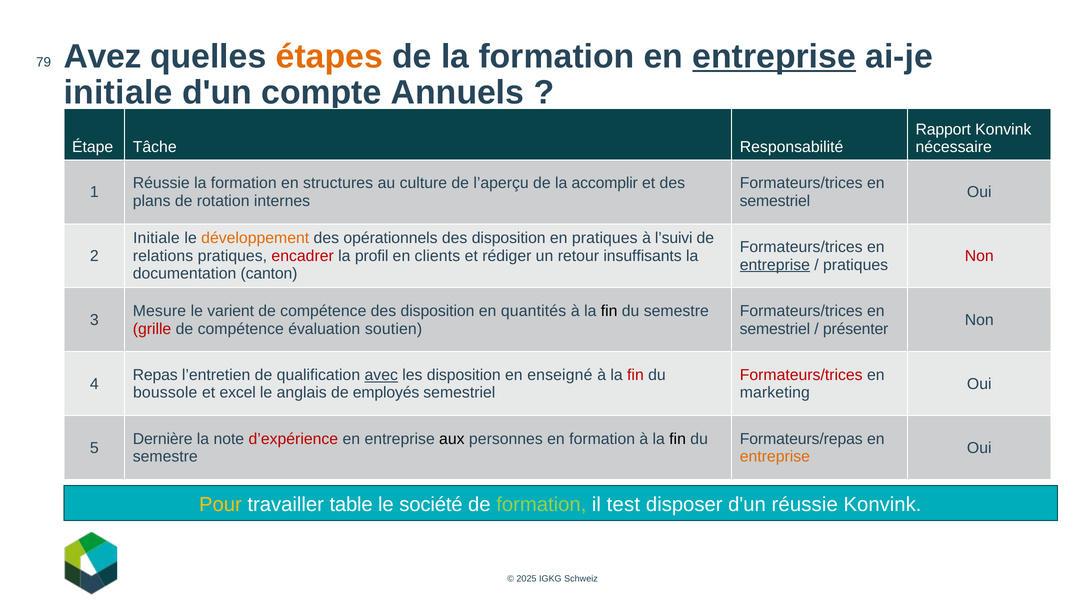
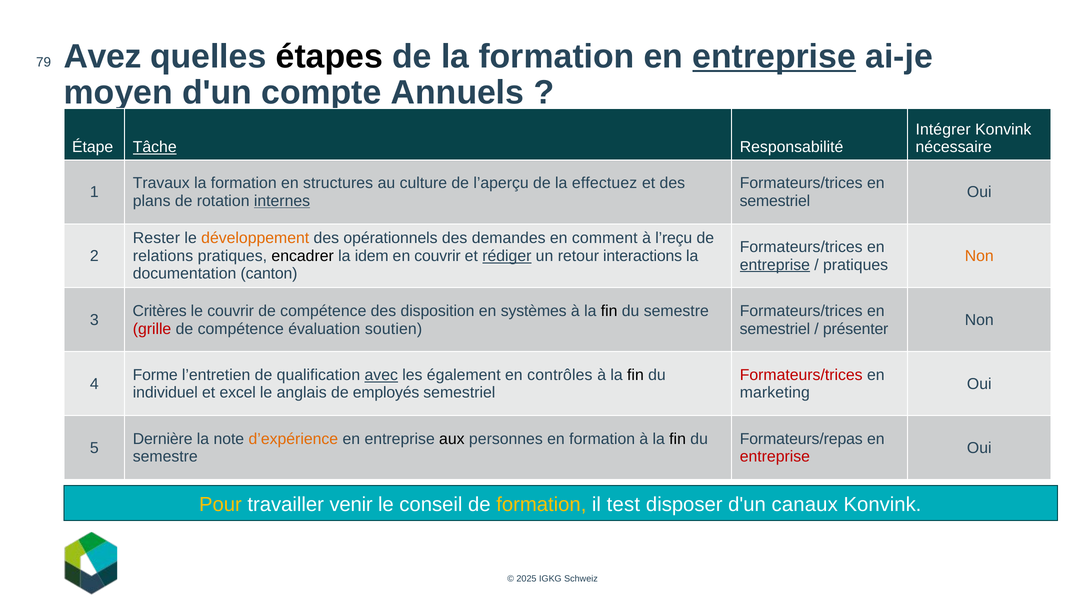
étapes colour: orange -> black
initiale at (118, 93): initiale -> moyen
Rapport: Rapport -> Intégrer
Tâche underline: none -> present
Réussie at (161, 183): Réussie -> Travaux
accomplir: accomplir -> effectuez
internes underline: none -> present
Initiale at (156, 238): Initiale -> Rester
disposition at (509, 238): disposition -> demandes
en pratiques: pratiques -> comment
l’suivi: l’suivi -> l’reçu
encadrer colour: red -> black
profil: profil -> idem
en clients: clients -> couvrir
rédiger underline: none -> present
insuffisants: insuffisants -> interactions
Non at (979, 256) colour: red -> orange
Mesure: Mesure -> Critères
le varient: varient -> couvrir
quantités: quantités -> systèmes
Repas: Repas -> Forme
les disposition: disposition -> également
enseigné: enseigné -> contrôles
fin at (635, 375) colour: red -> black
boussole: boussole -> individuel
d’expérience colour: red -> orange
entreprise at (775, 456) colour: orange -> red
table: table -> venir
société: société -> conseil
formation at (541, 504) colour: light green -> yellow
d'un réussie: réussie -> canaux
